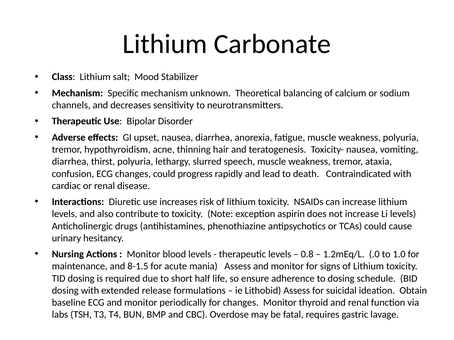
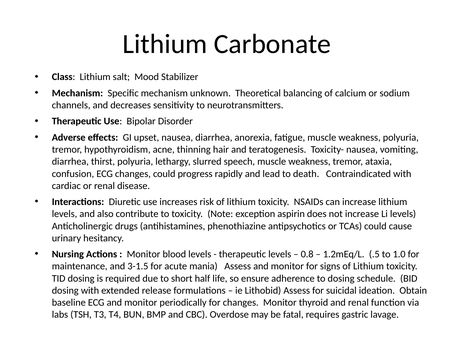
.0: .0 -> .5
8-1.5: 8-1.5 -> 3-1.5
